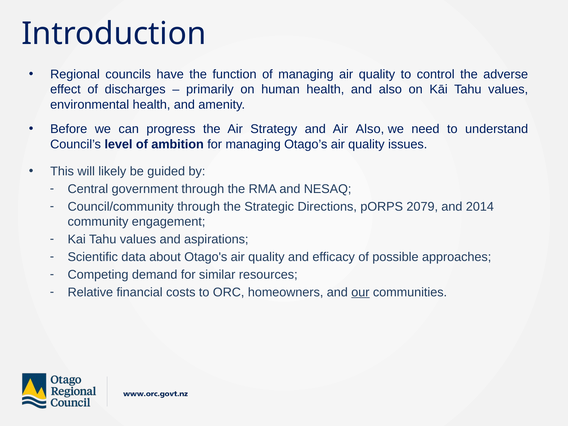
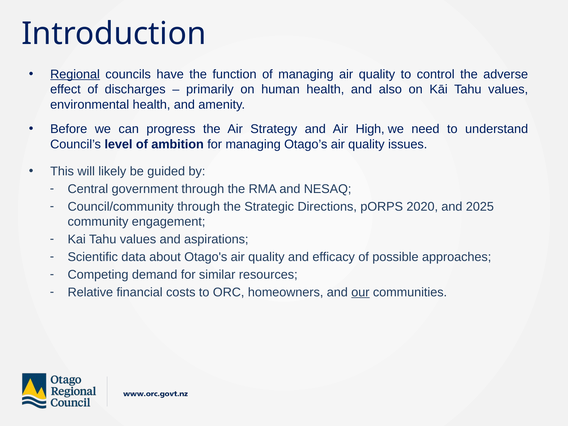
Regional underline: none -> present
Air Also: Also -> High
2079: 2079 -> 2020
2014: 2014 -> 2025
